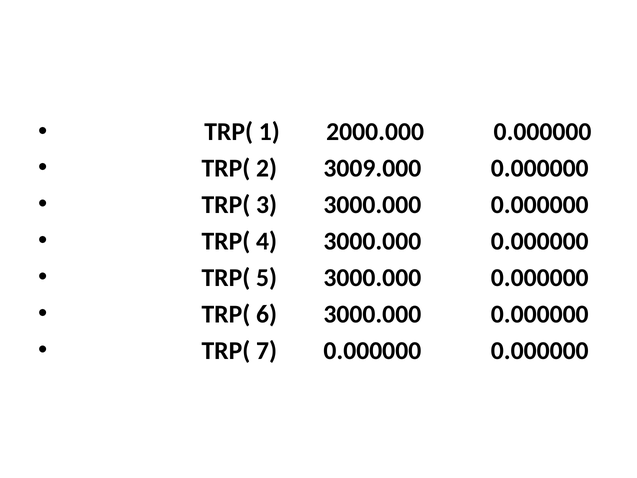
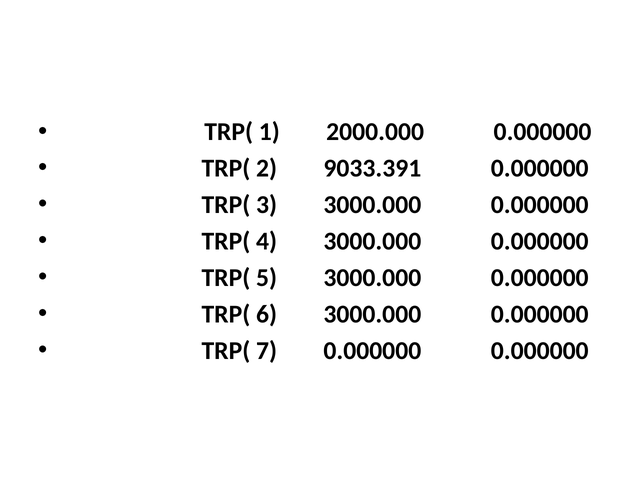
3009.000: 3009.000 -> 9033.391
